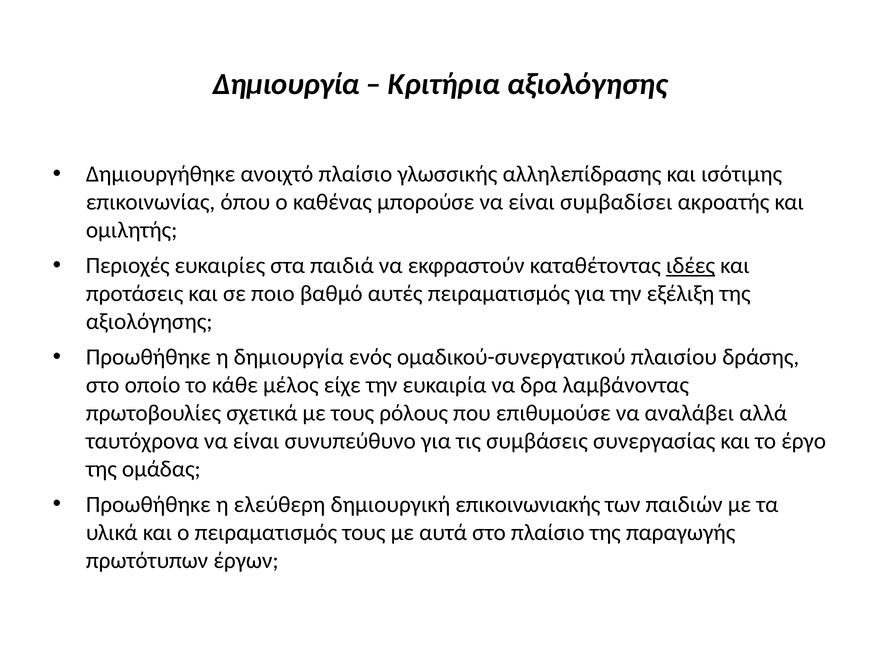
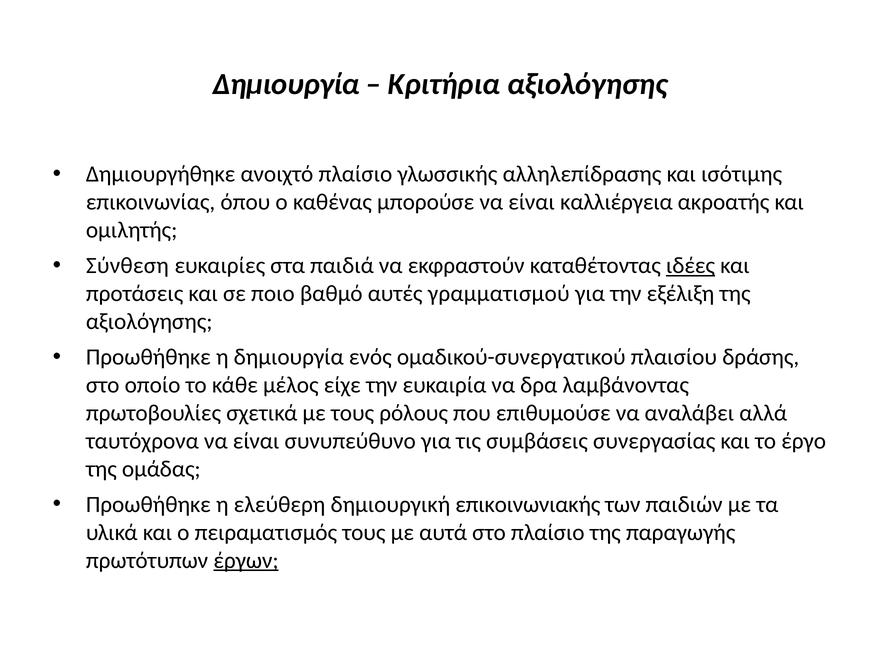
συμβαδίσει: συμβαδίσει -> καλλιέργεια
Περιοχές: Περιοχές -> Σύνθεση
αυτές πειραματισμός: πειραματισμός -> γραμματισμού
έργων underline: none -> present
